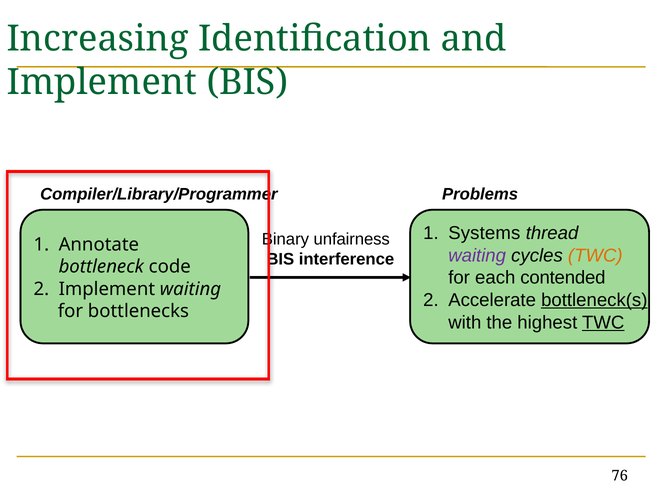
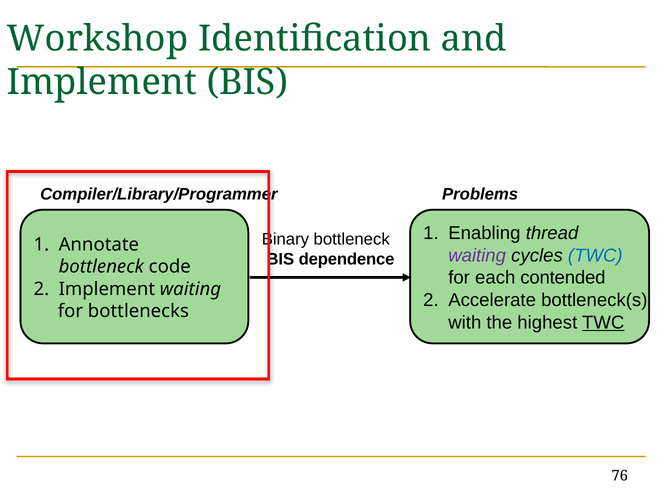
Increasing: Increasing -> Workshop
Systems: Systems -> Enabling
unfairness at (352, 239): unfairness -> bottleneck
TWC at (595, 256) colour: orange -> blue
interference: interference -> dependence
bottleneck(s underline: present -> none
